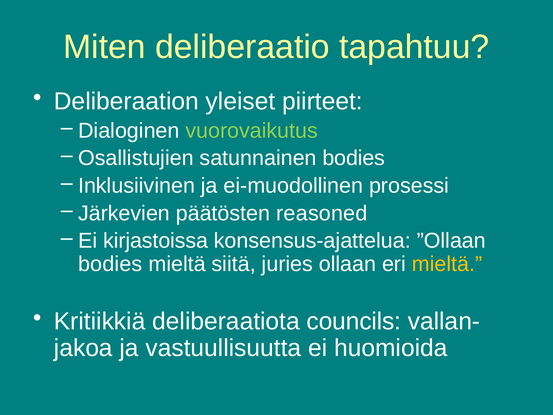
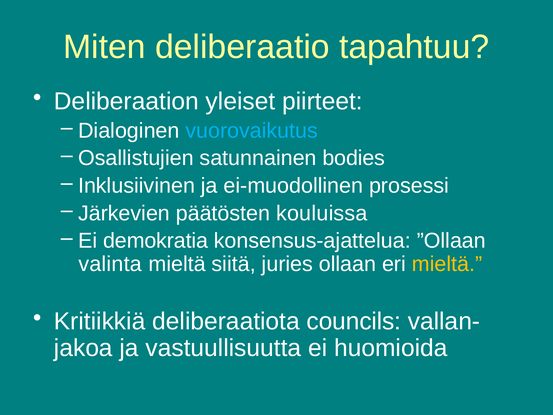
vuorovaikutus colour: light green -> light blue
reasoned: reasoned -> kouluissa
kirjastoissa: kirjastoissa -> demokratia
bodies at (110, 264): bodies -> valinta
